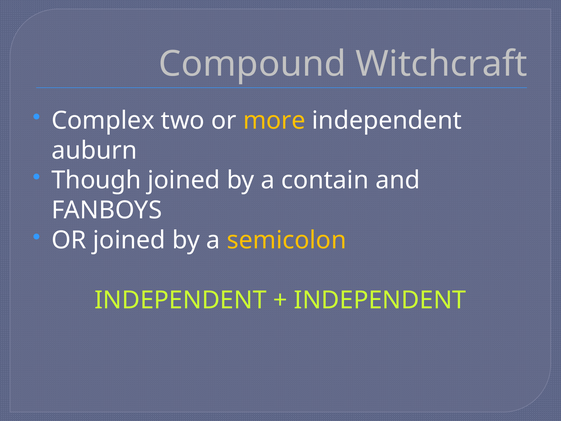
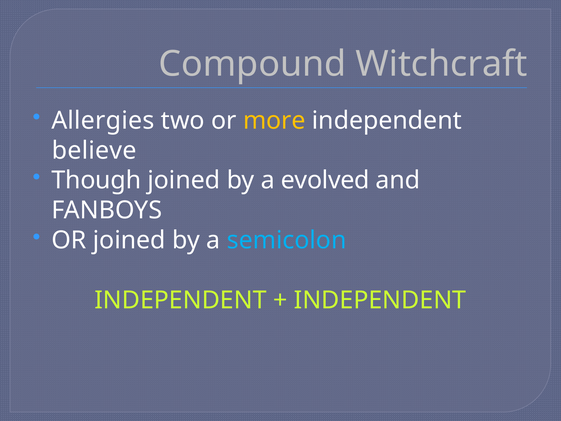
Complex: Complex -> Allergies
auburn: auburn -> believe
contain: contain -> evolved
semicolon colour: yellow -> light blue
